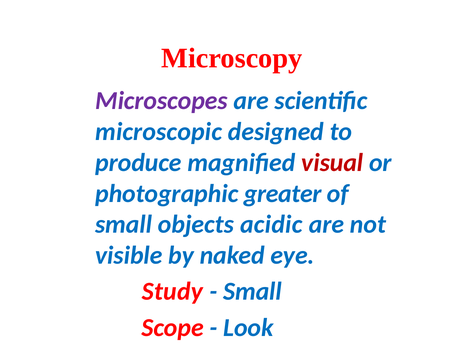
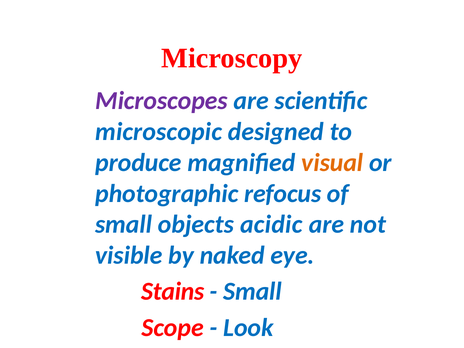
visual colour: red -> orange
greater: greater -> refocus
Study: Study -> Stains
